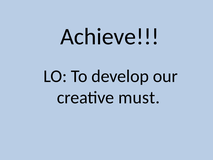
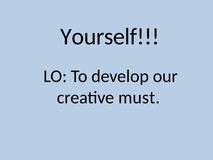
Achieve: Achieve -> Yourself
